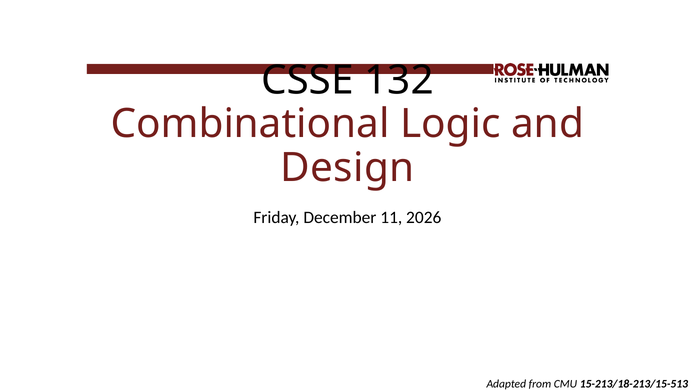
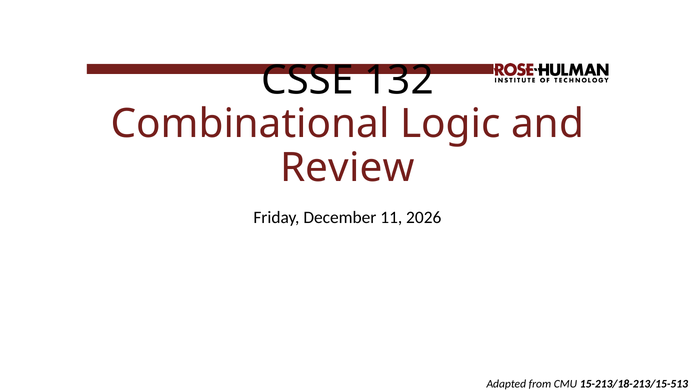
Design: Design -> Review
